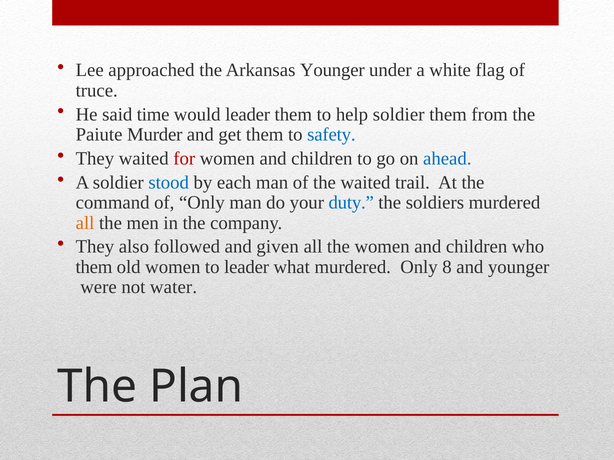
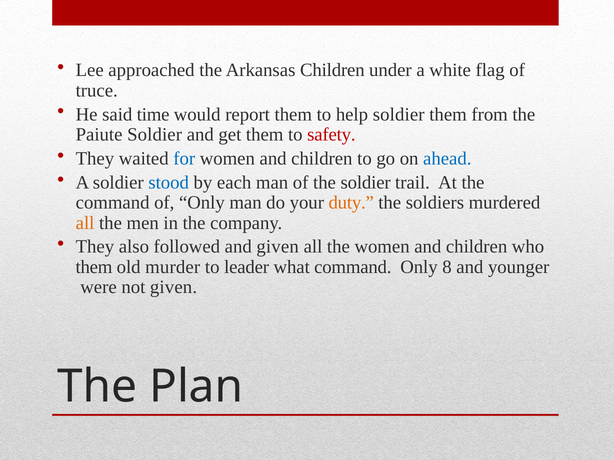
Arkansas Younger: Younger -> Children
would leader: leader -> report
Paiute Murder: Murder -> Soldier
safety colour: blue -> red
for colour: red -> blue
the waited: waited -> soldier
duty colour: blue -> orange
old women: women -> murder
what murdered: murdered -> command
not water: water -> given
